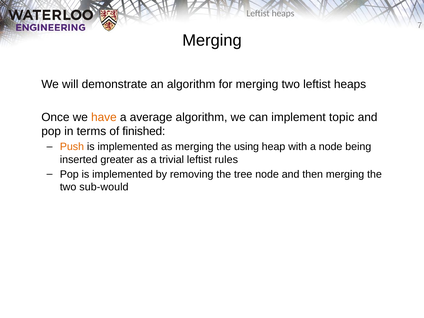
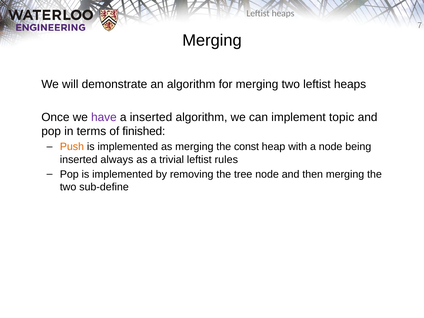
have colour: orange -> purple
a average: average -> inserted
using: using -> const
greater: greater -> always
sub-would: sub-would -> sub-define
